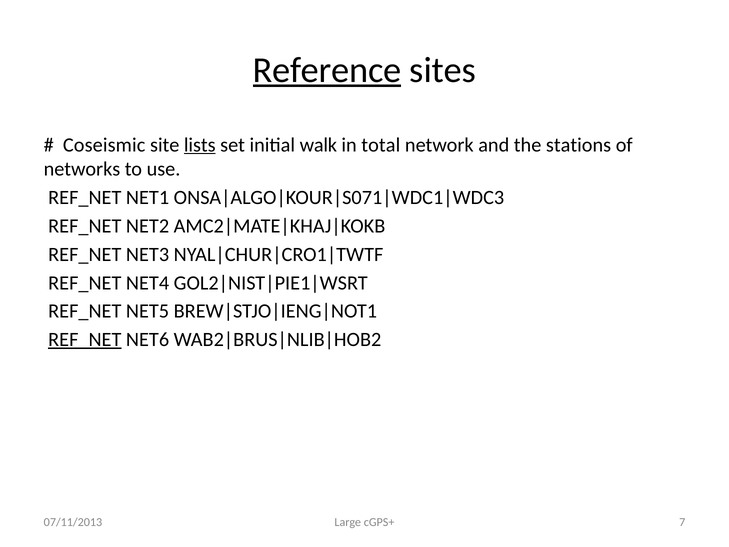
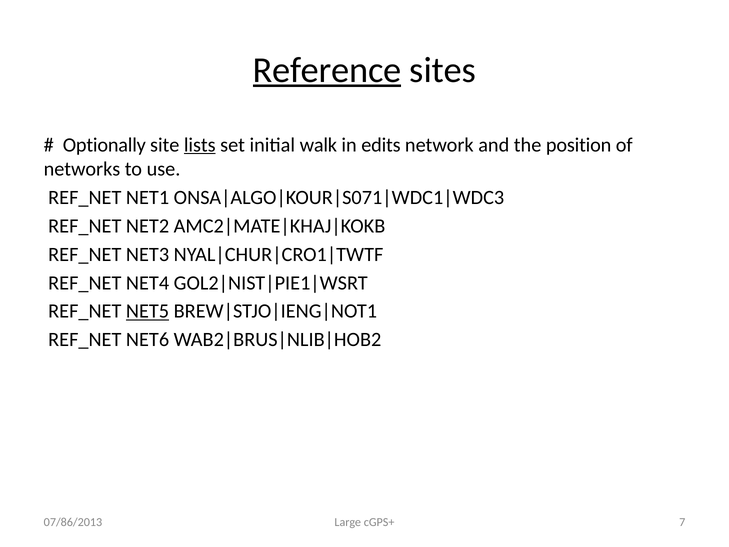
Coseismic: Coseismic -> Optionally
total: total -> edits
stations: stations -> position
NET5 underline: none -> present
REF_NET at (85, 339) underline: present -> none
07/11/2013: 07/11/2013 -> 07/86/2013
